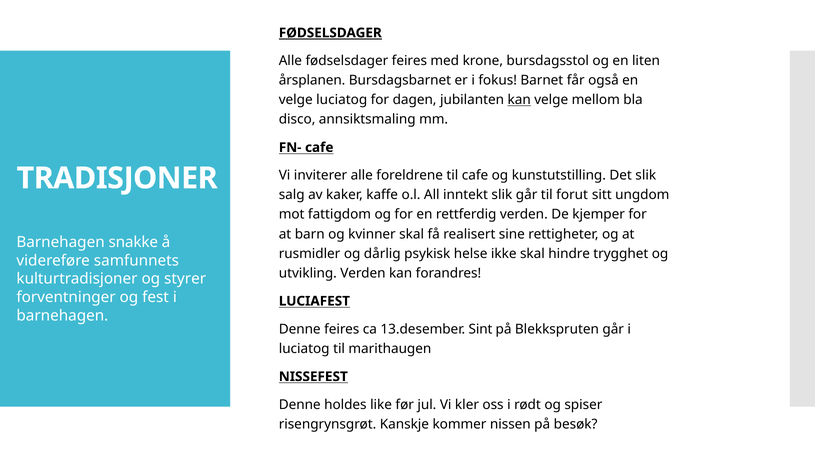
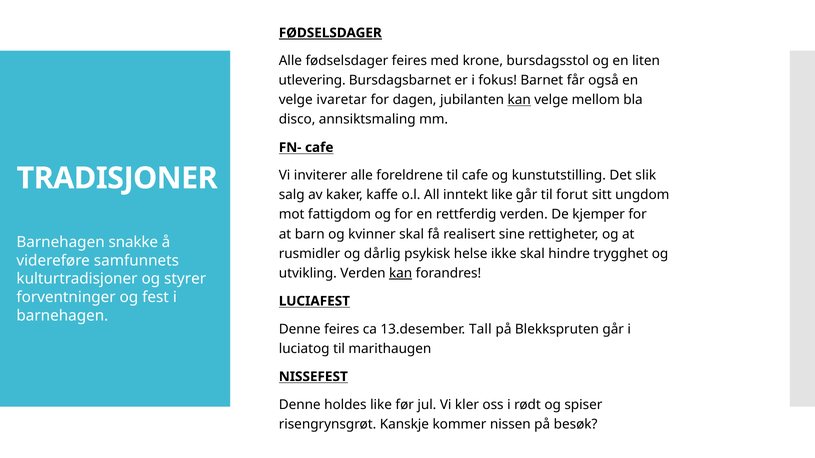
årsplanen: årsplanen -> utlevering
velge luciatog: luciatog -> ivaretar
inntekt slik: slik -> like
kan at (401, 273) underline: none -> present
Sint: Sint -> Tall
